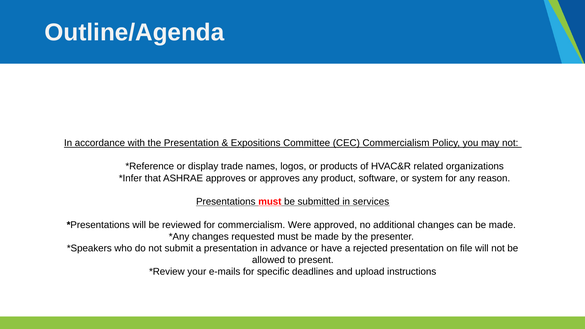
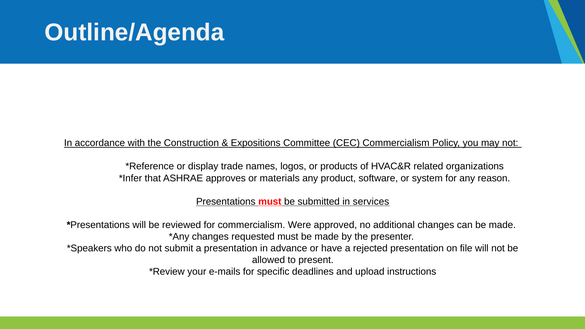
the Presentation: Presentation -> Construction
or approves: approves -> materials
